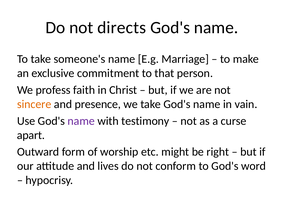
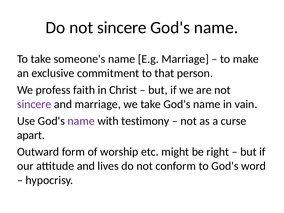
Do not directs: directs -> sincere
sincere at (34, 104) colour: orange -> purple
and presence: presence -> marriage
